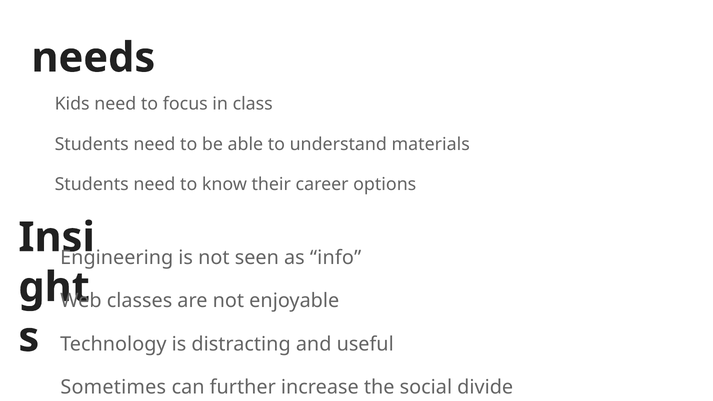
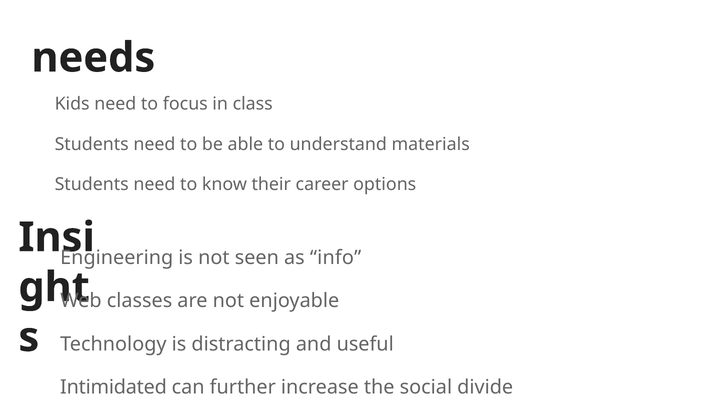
Sometimes: Sometimes -> Intimidated
